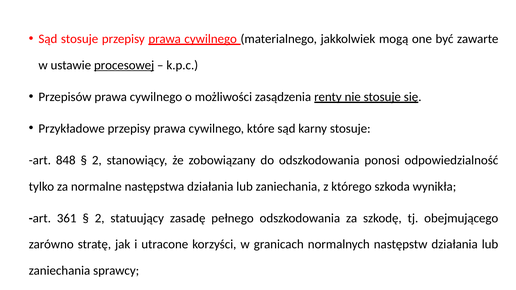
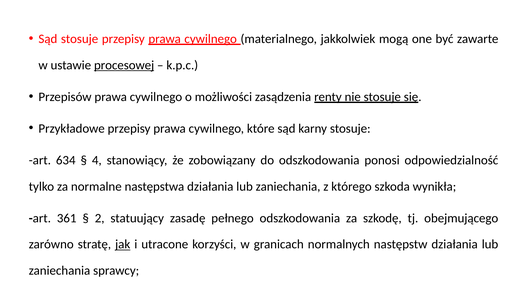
848: 848 -> 634
2 at (97, 160): 2 -> 4
jak underline: none -> present
